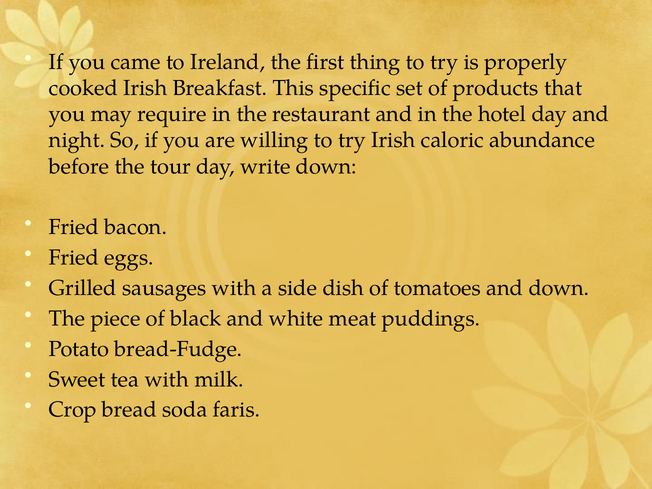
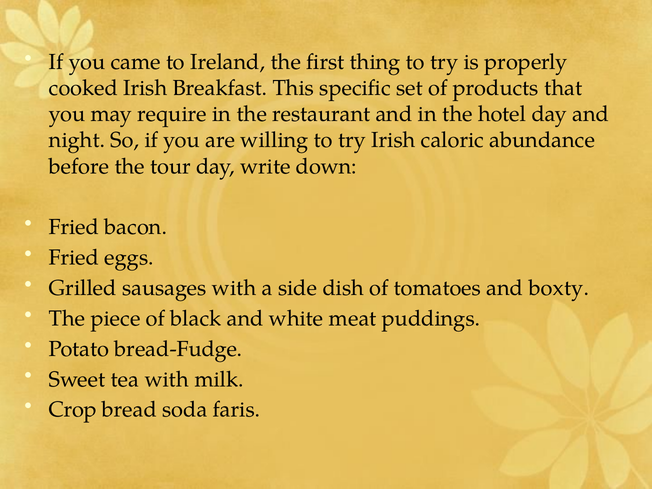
and down: down -> boxty
